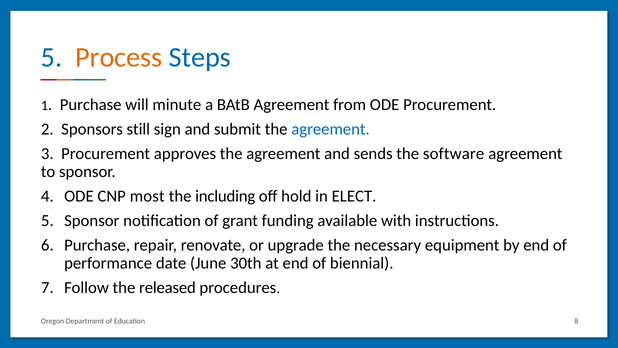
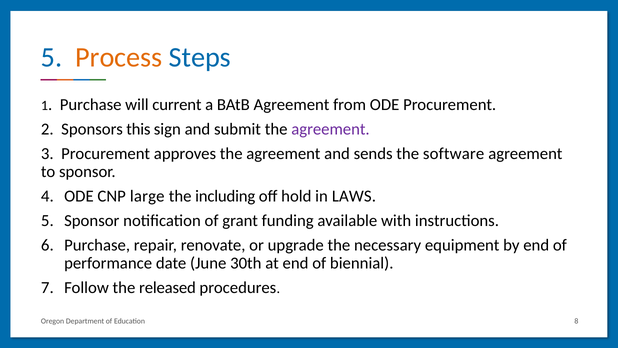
minute: minute -> current
still: still -> this
agreement at (330, 129) colour: blue -> purple
most: most -> large
ELECT: ELECT -> LAWS
